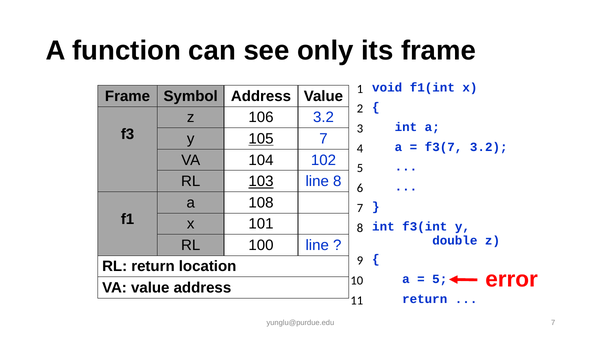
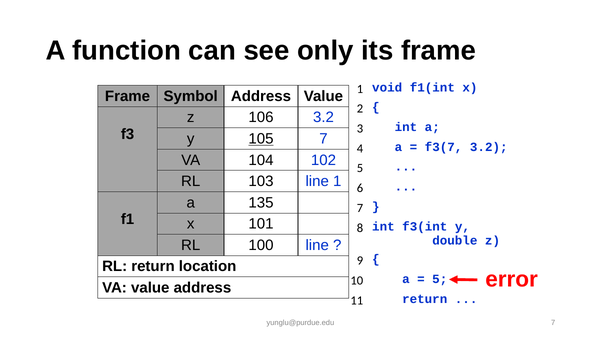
103 underline: present -> none
line 8: 8 -> 1
108: 108 -> 135
